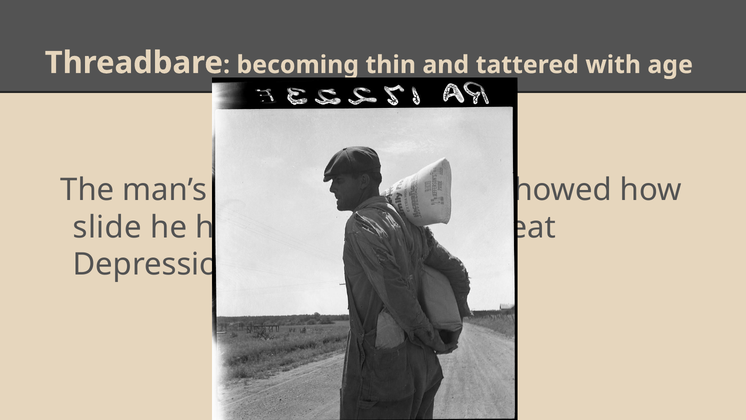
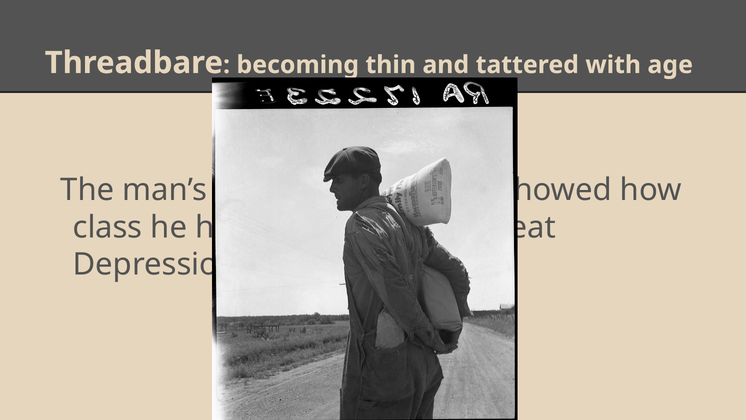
slide: slide -> class
